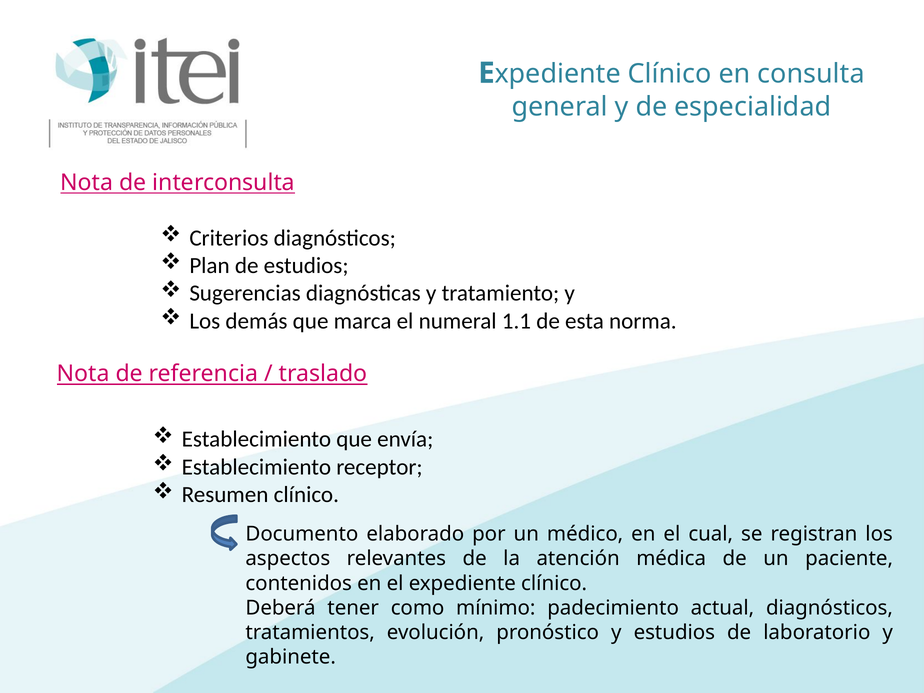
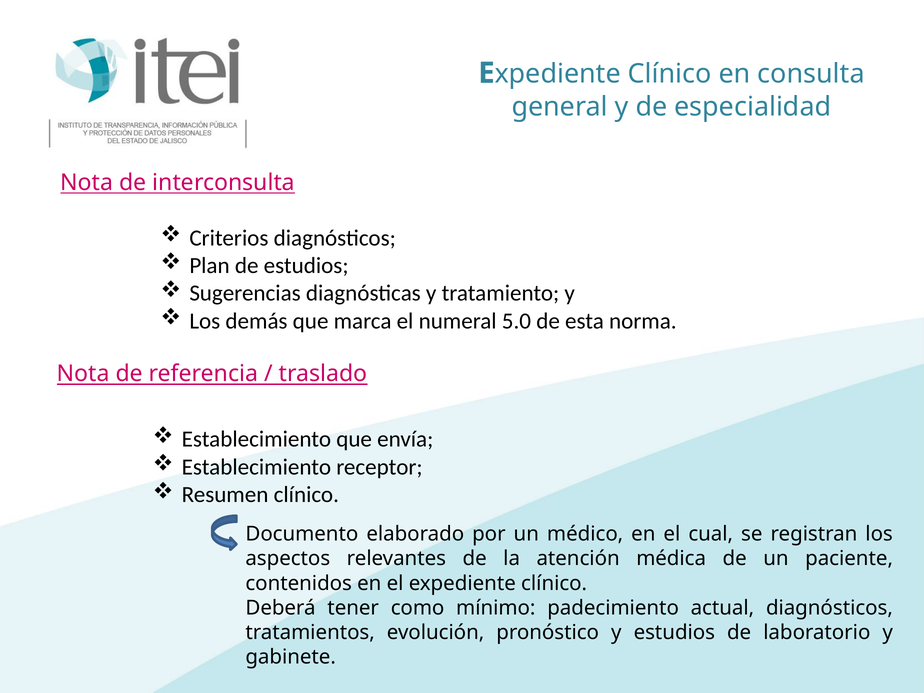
1.1: 1.1 -> 5.0
